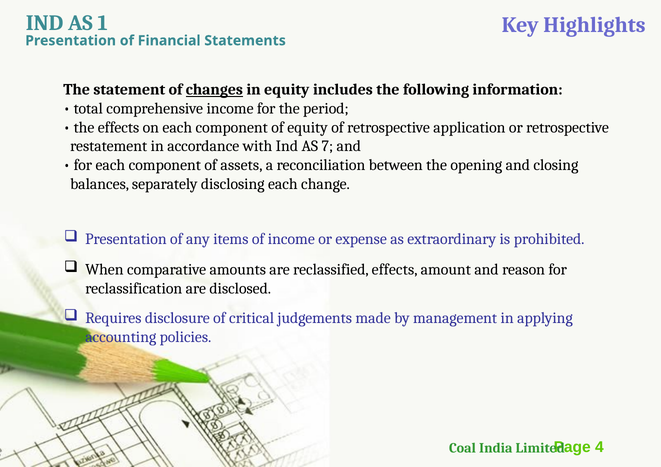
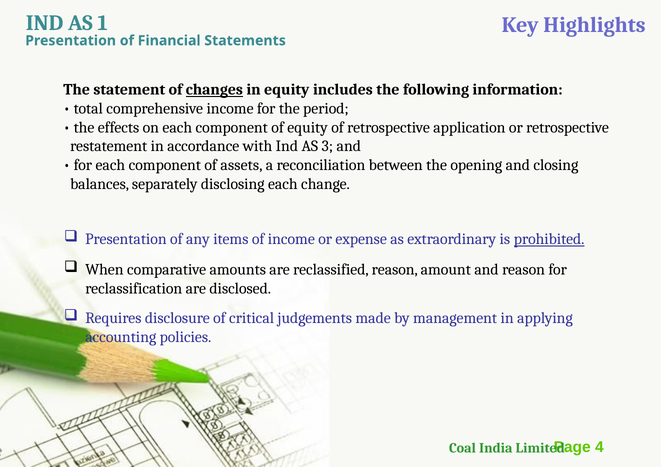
7: 7 -> 3
prohibited underline: none -> present
reclassified effects: effects -> reason
